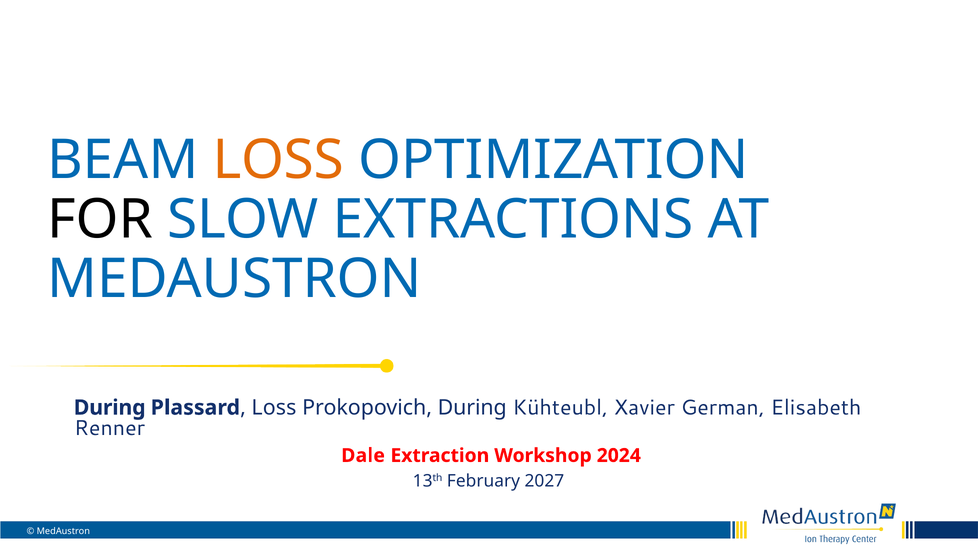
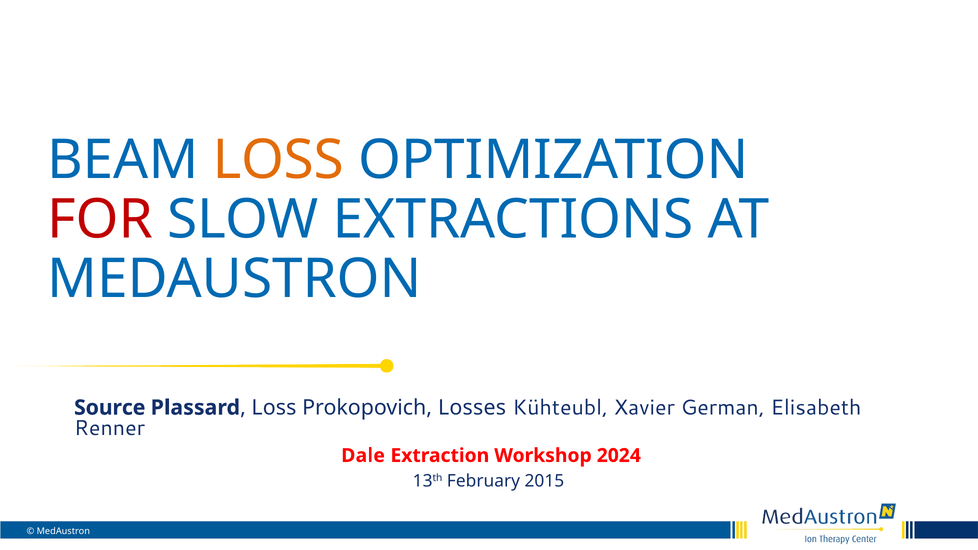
FOR colour: black -> red
During at (110, 408): During -> Source
Prokopovich During: During -> Losses
2027: 2027 -> 2015
